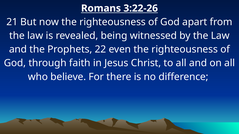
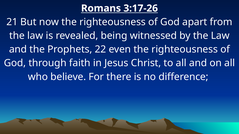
3:22-26: 3:22-26 -> 3:17-26
